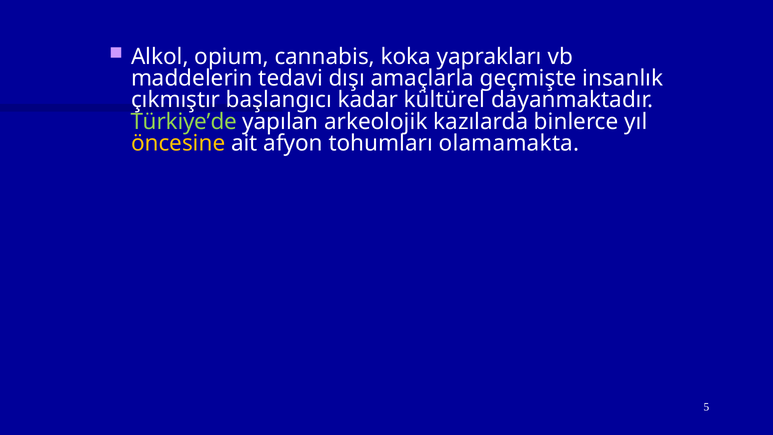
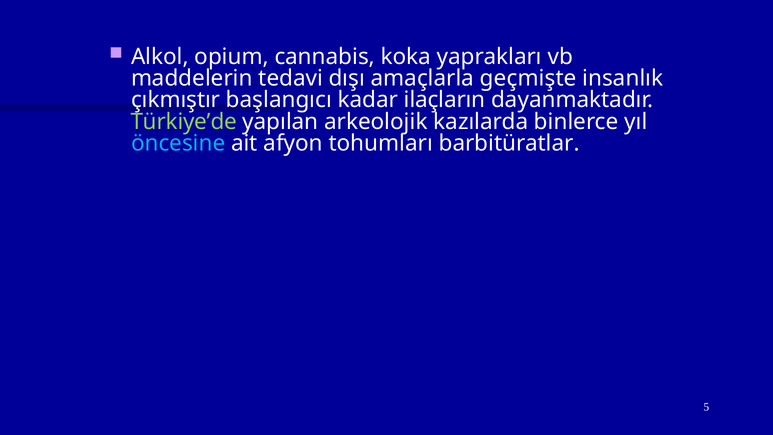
kültürel: kültürel -> ilaçların
öncesine colour: yellow -> light blue
olamamakta: olamamakta -> barbitüratlar
